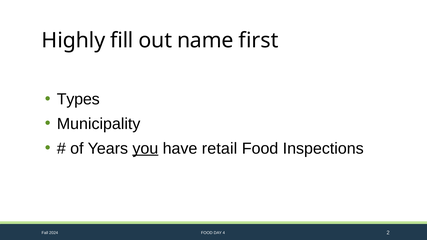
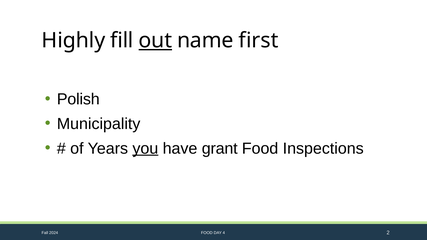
out underline: none -> present
Types: Types -> Polish
retail: retail -> grant
